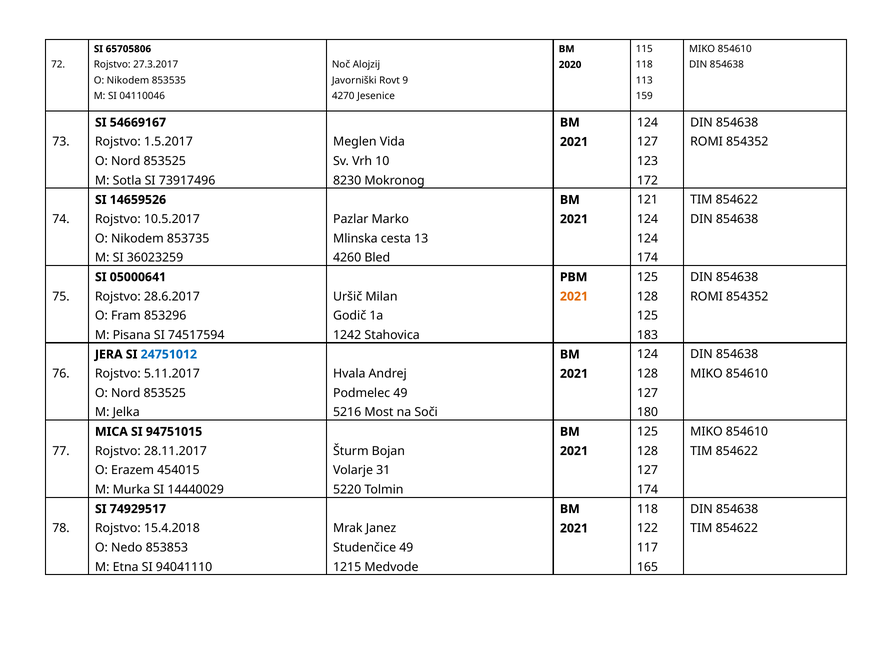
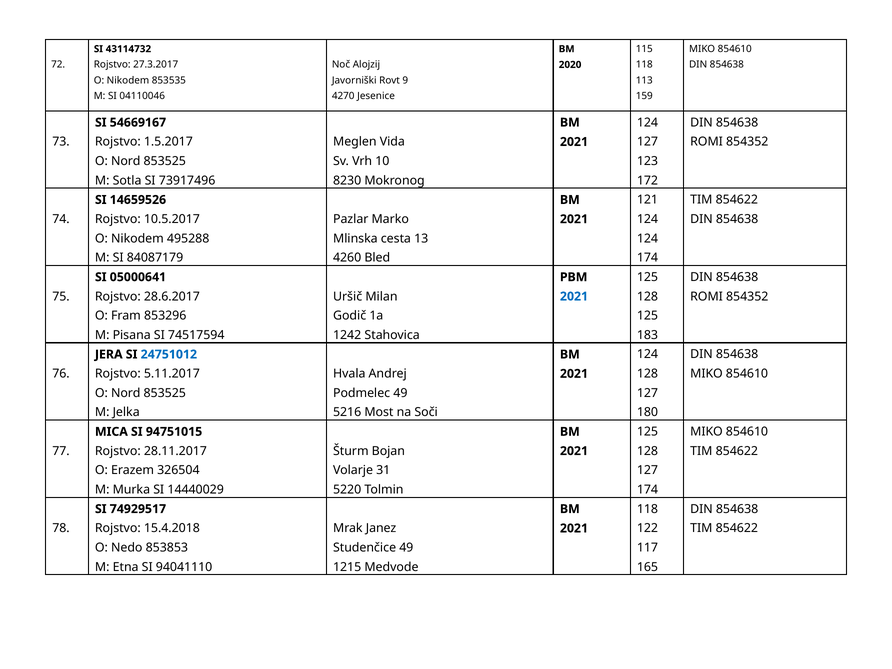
65705806: 65705806 -> 43114732
853735: 853735 -> 495288
36023259: 36023259 -> 84087179
2021 at (574, 296) colour: orange -> blue
454015: 454015 -> 326504
